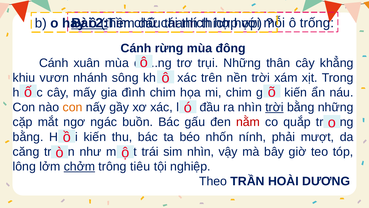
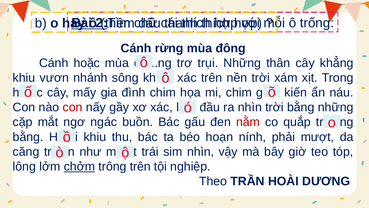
xuân: xuân -> hoặc
con at (73, 107) colour: orange -> red
trời at (274, 107) underline: present -> none
kiến at (95, 137): kiến -> khiu
nhốn: nhốn -> hoạn
trông tiêu: tiêu -> trên
